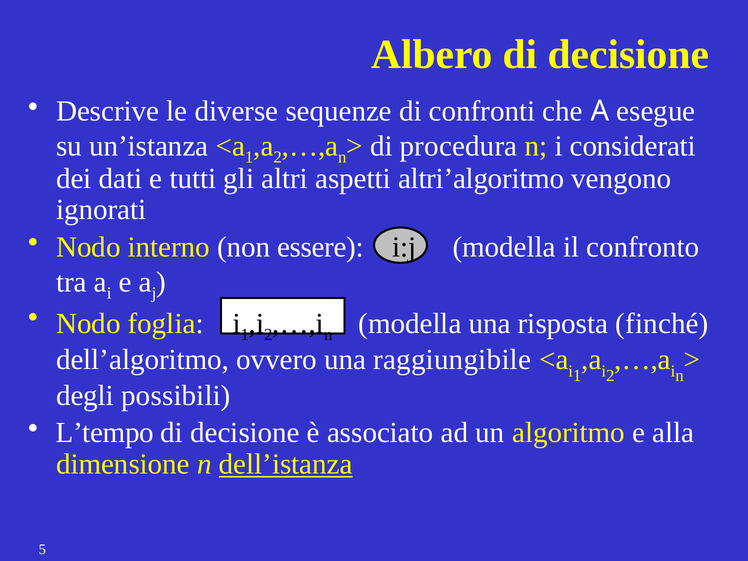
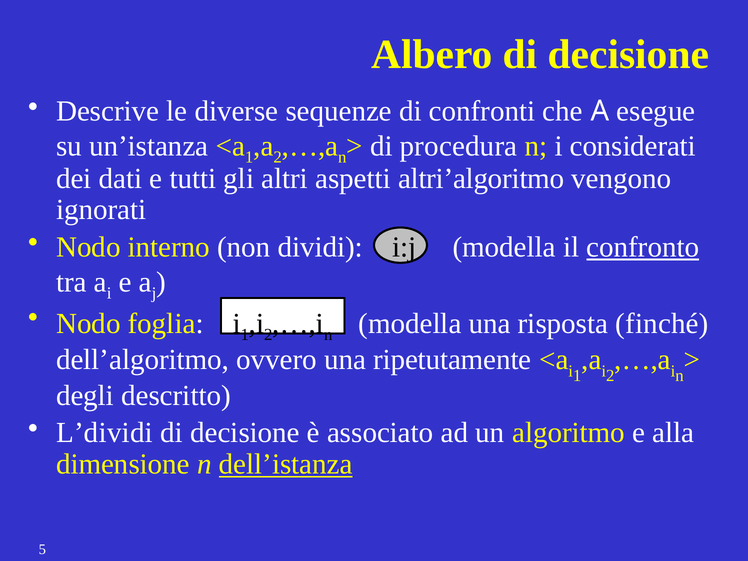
essere: essere -> dividi
confronto underline: none -> present
raggiungibile: raggiungibile -> ripetutamente
possibili: possibili -> descritto
L’tempo: L’tempo -> L’dividi
